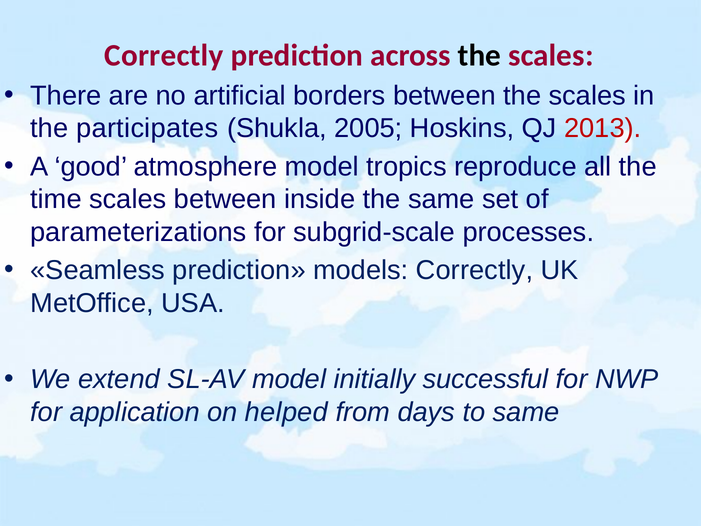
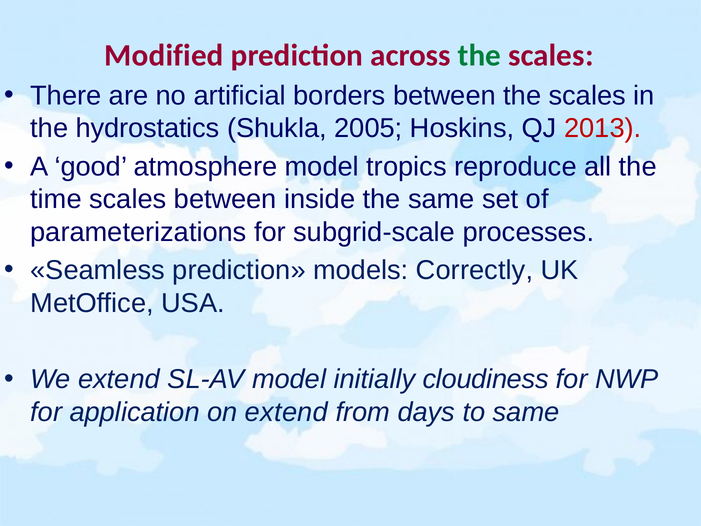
Correctly at (164, 55): Correctly -> Modified
the at (479, 55) colour: black -> green
participates: participates -> hydrostatics
successful: successful -> cloudiness
on helped: helped -> extend
